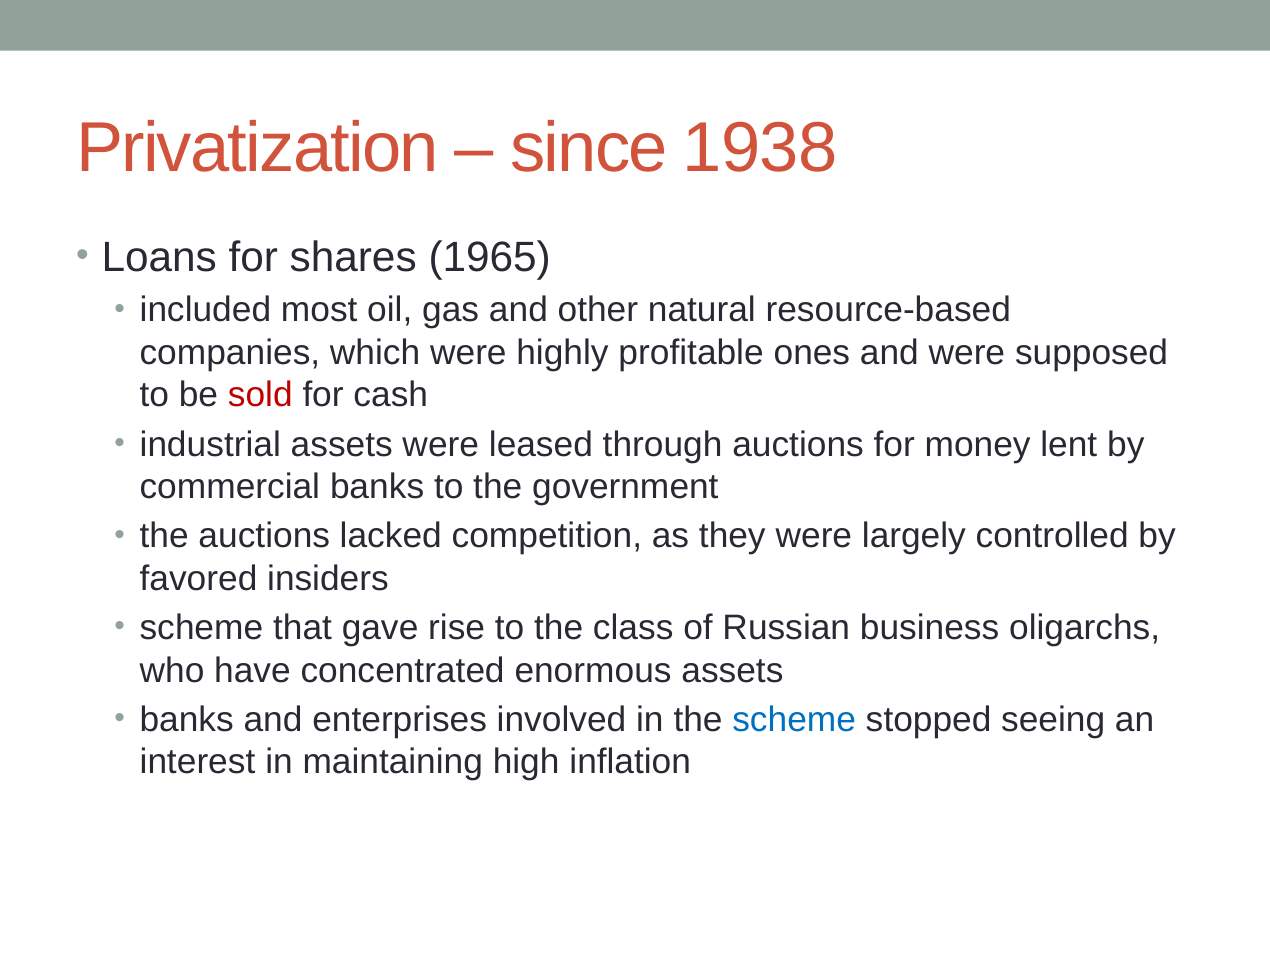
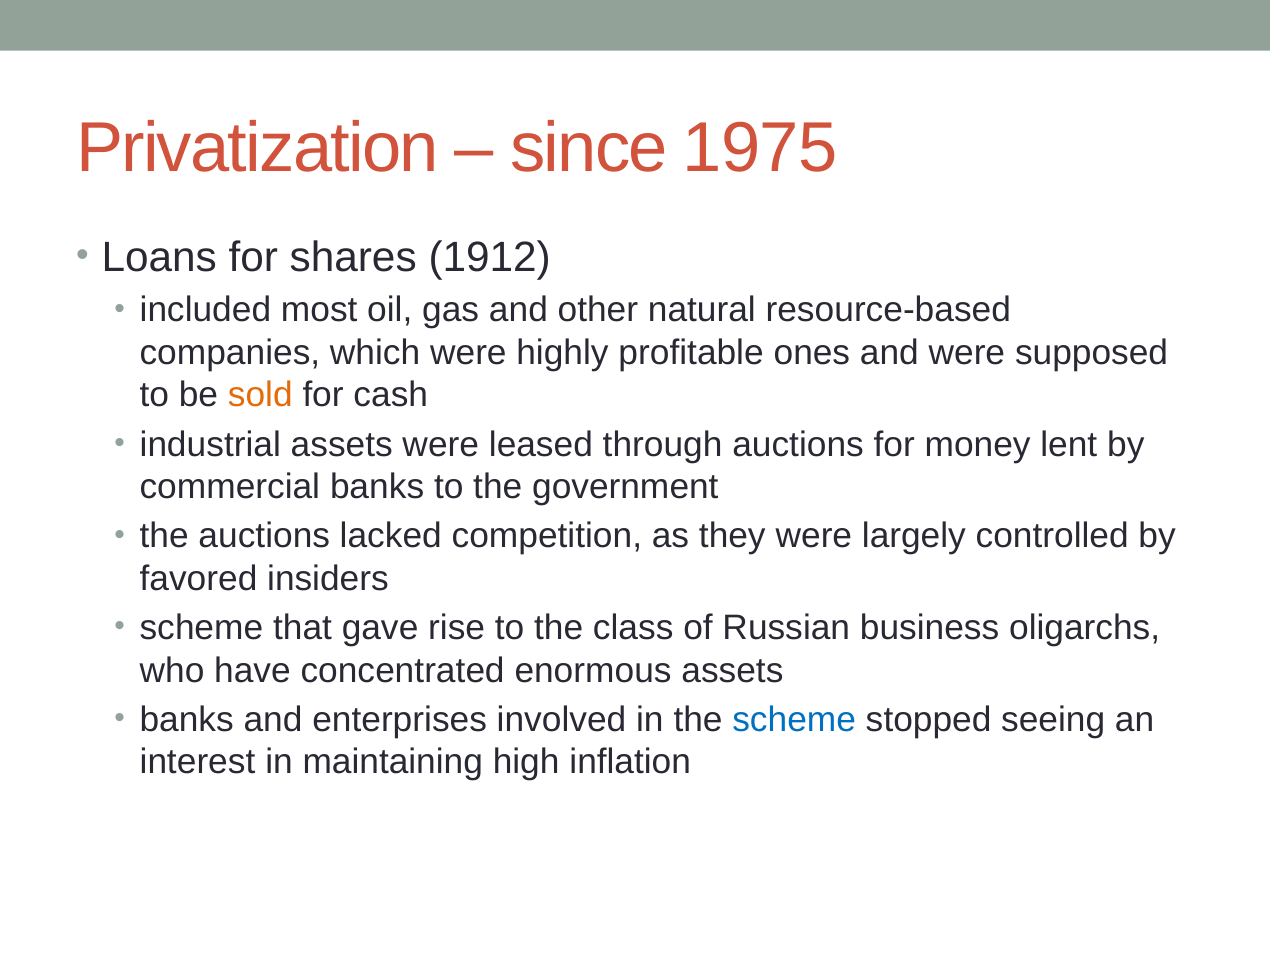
1938: 1938 -> 1975
1965: 1965 -> 1912
sold colour: red -> orange
